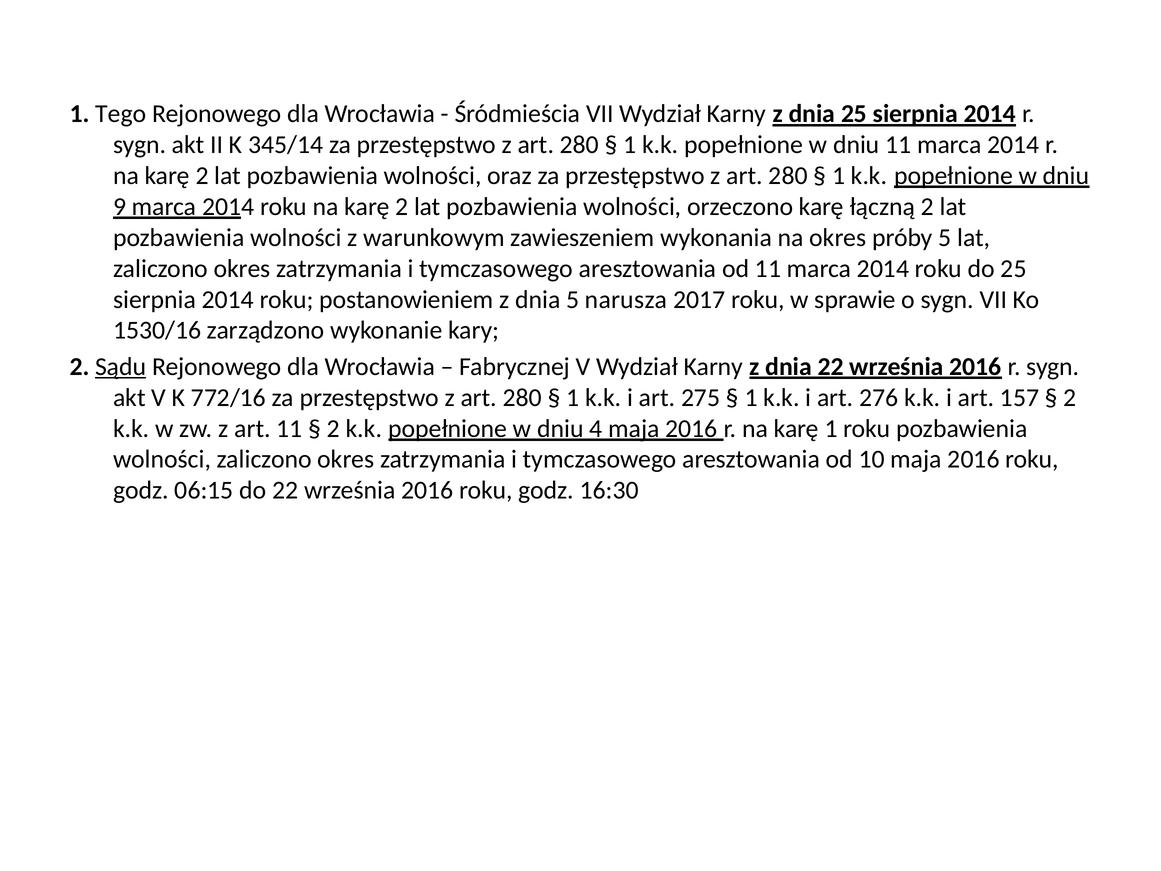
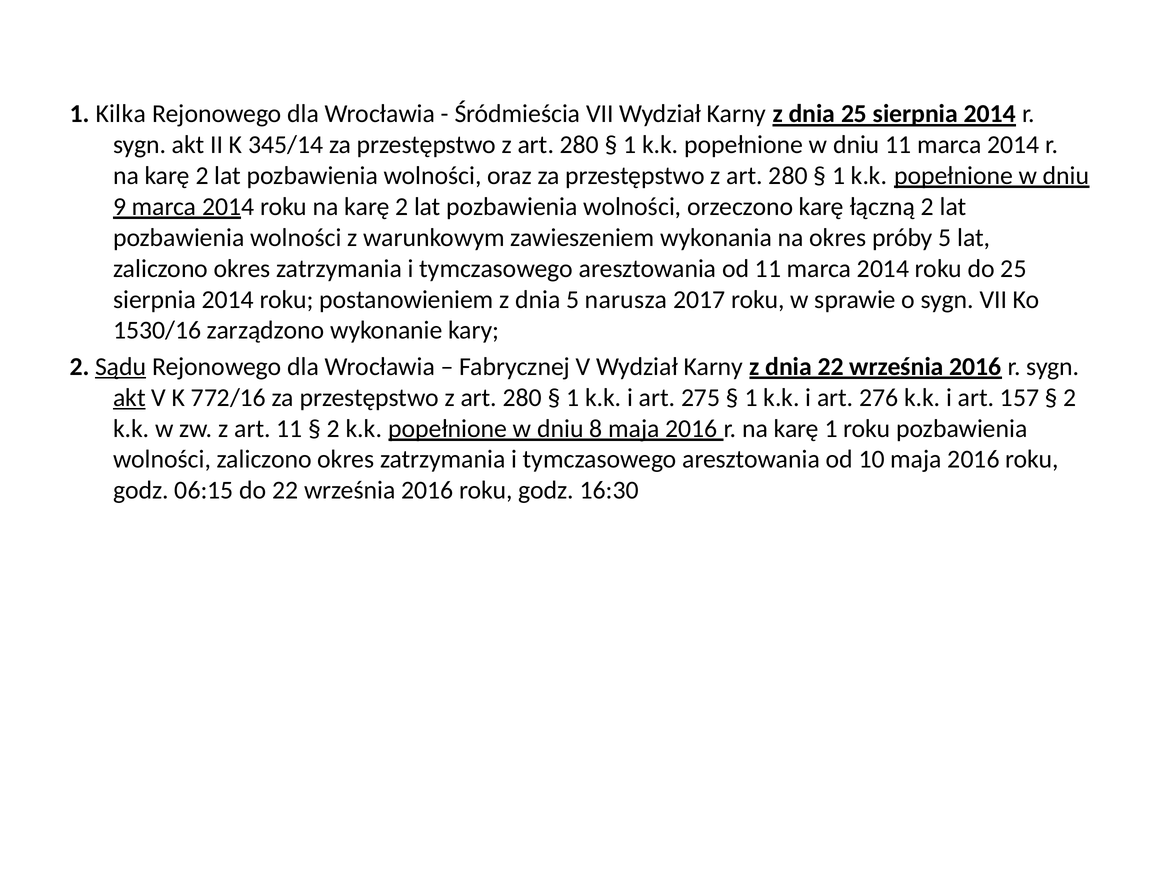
Tego: Tego -> Kilka
akt at (129, 397) underline: none -> present
4: 4 -> 8
